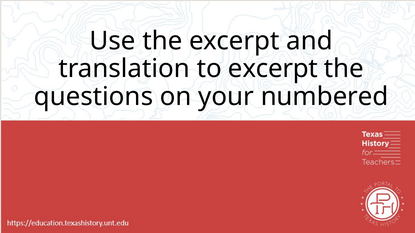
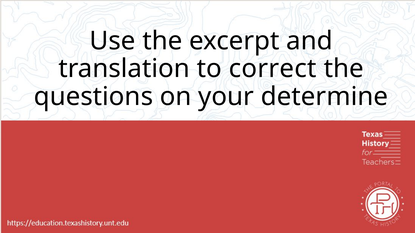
to excerpt: excerpt -> correct
numbered: numbered -> determine
